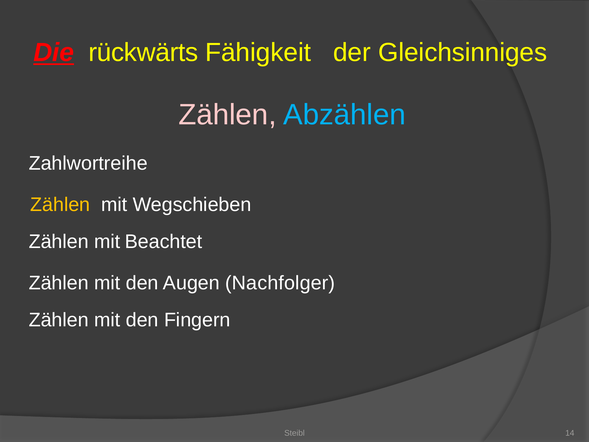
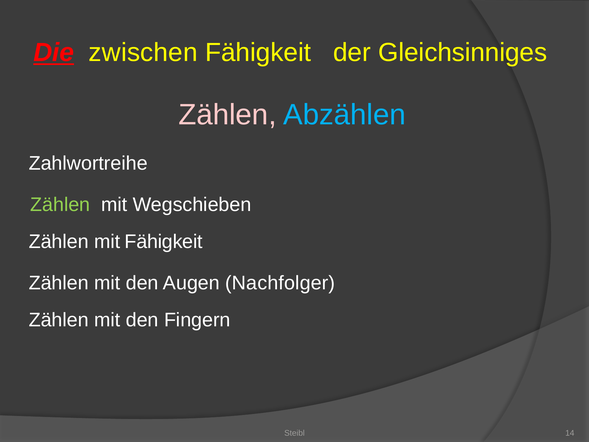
rückwärts: rückwärts -> zwischen
Zählen at (60, 205) colour: yellow -> light green
mit Beachtet: Beachtet -> Fähigkeit
